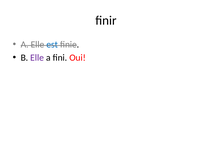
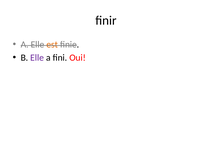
est colour: blue -> orange
